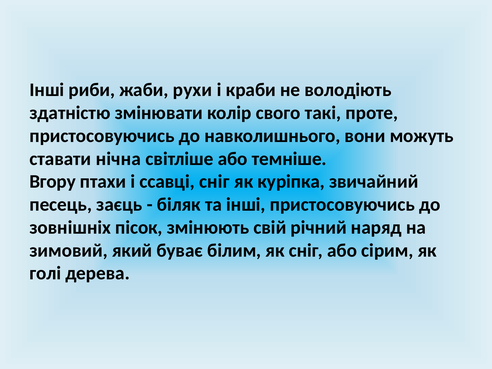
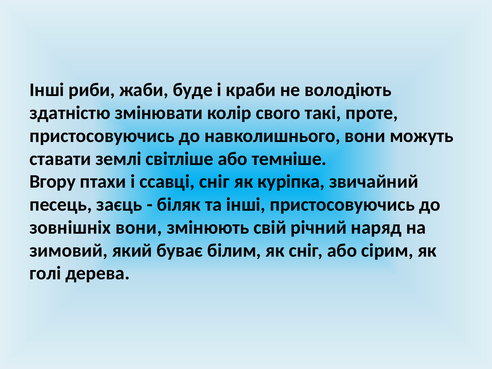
рухи: рухи -> буде
нічна: нічна -> землі
зовнішніх пісок: пісок -> вони
